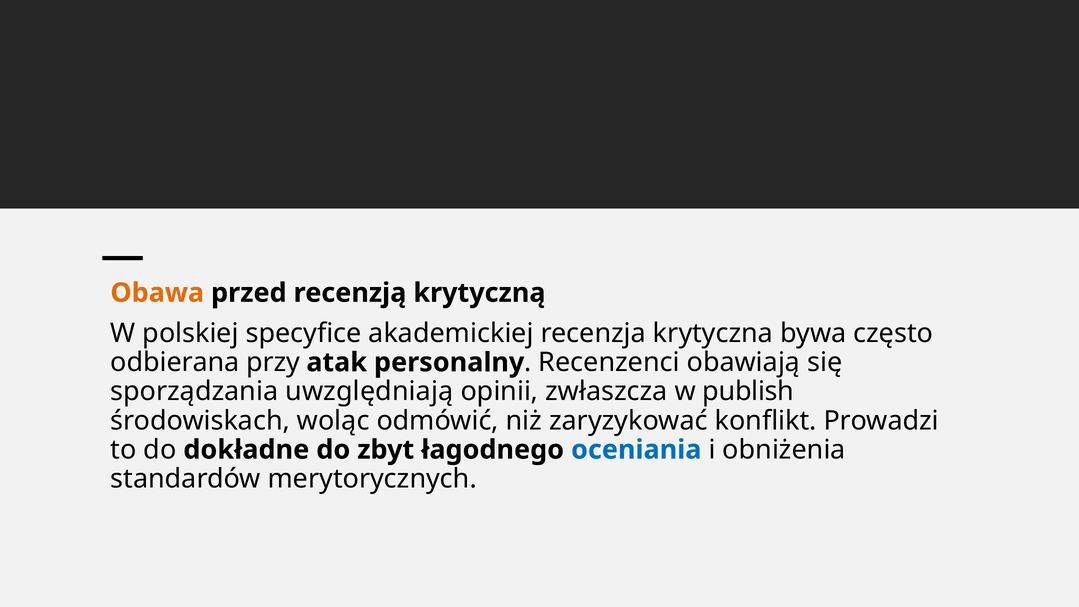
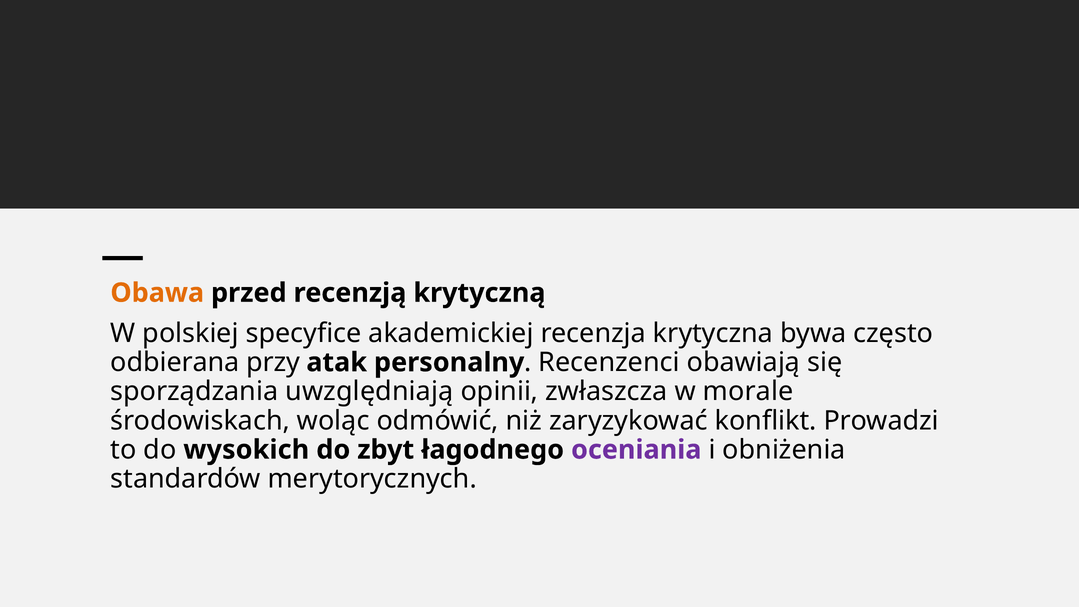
publish: publish -> morale
dokładne: dokładne -> wysokich
oceniania colour: blue -> purple
